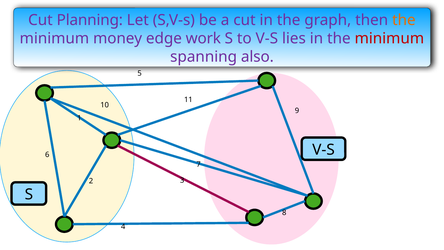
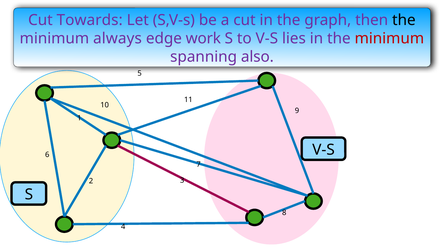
Planning: Planning -> Towards
the at (404, 20) colour: orange -> black
money: money -> always
